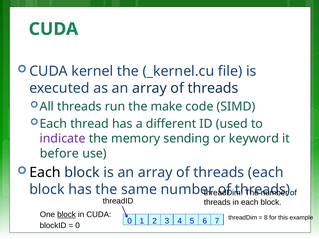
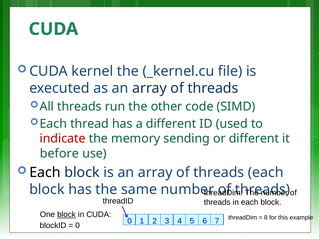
make: make -> other
indicate colour: purple -> red
or keyword: keyword -> different
